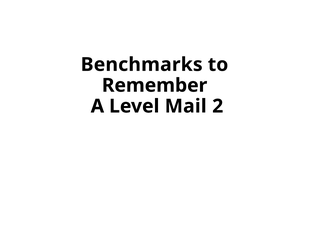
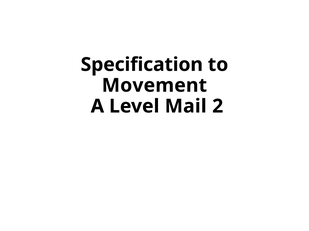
Benchmarks: Benchmarks -> Specification
Remember: Remember -> Movement
